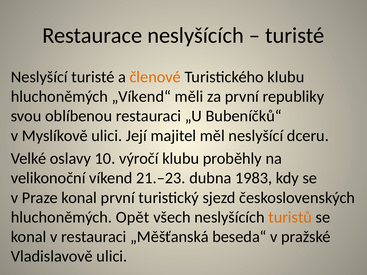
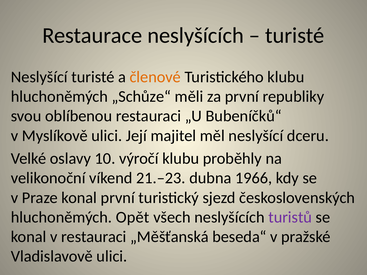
„Víkend“: „Víkend“ -> „Schůze“
1983: 1983 -> 1966
turistů colour: orange -> purple
